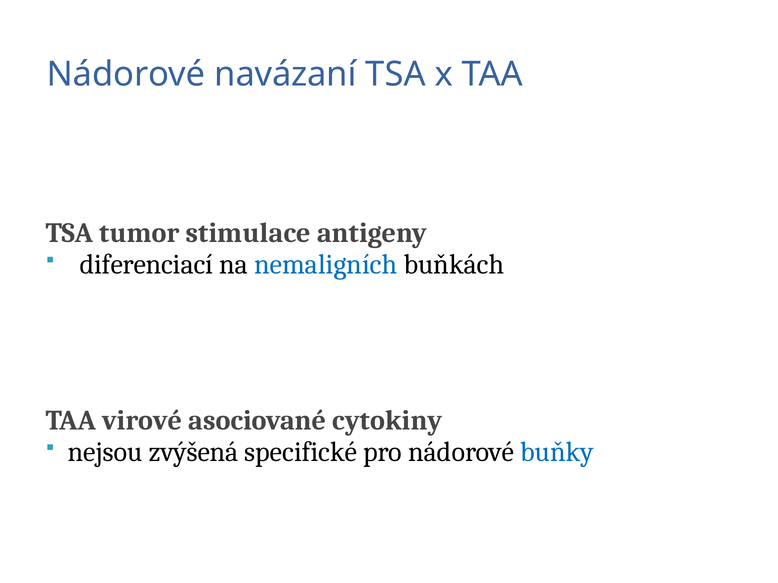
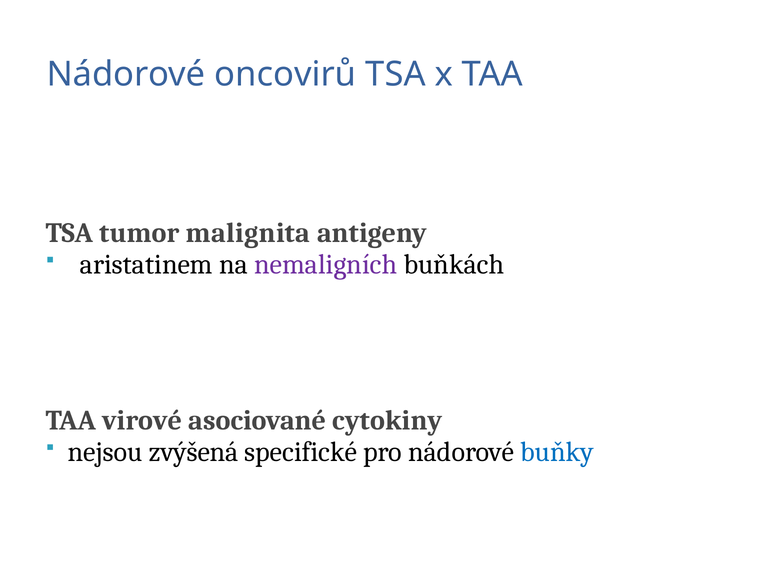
navázaní: navázaní -> oncovirů
stimulace: stimulace -> malignita
diferenciací: diferenciací -> aristatinem
nemaligních colour: blue -> purple
